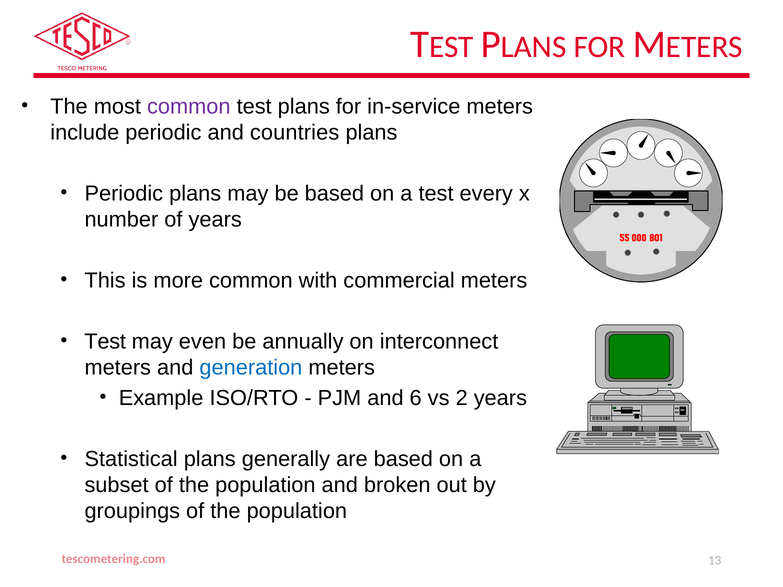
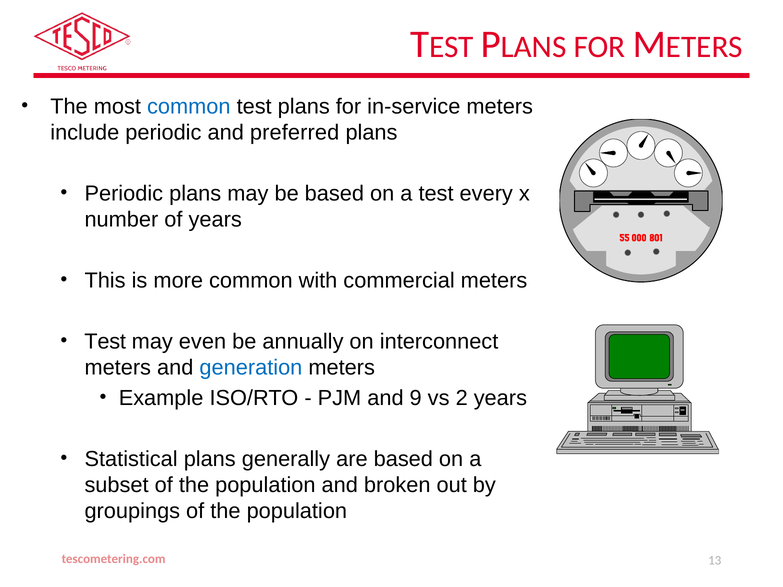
common at (189, 107) colour: purple -> blue
countries: countries -> preferred
6: 6 -> 9
